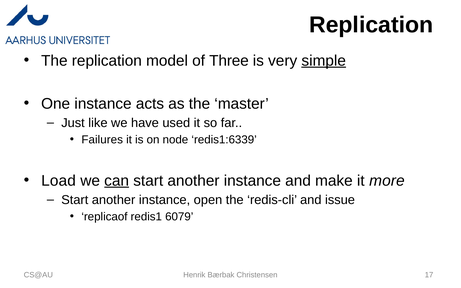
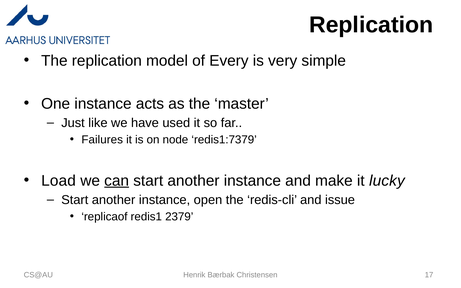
Three: Three -> Every
simple underline: present -> none
redis1:6339: redis1:6339 -> redis1:7379
more: more -> lucky
6079: 6079 -> 2379
